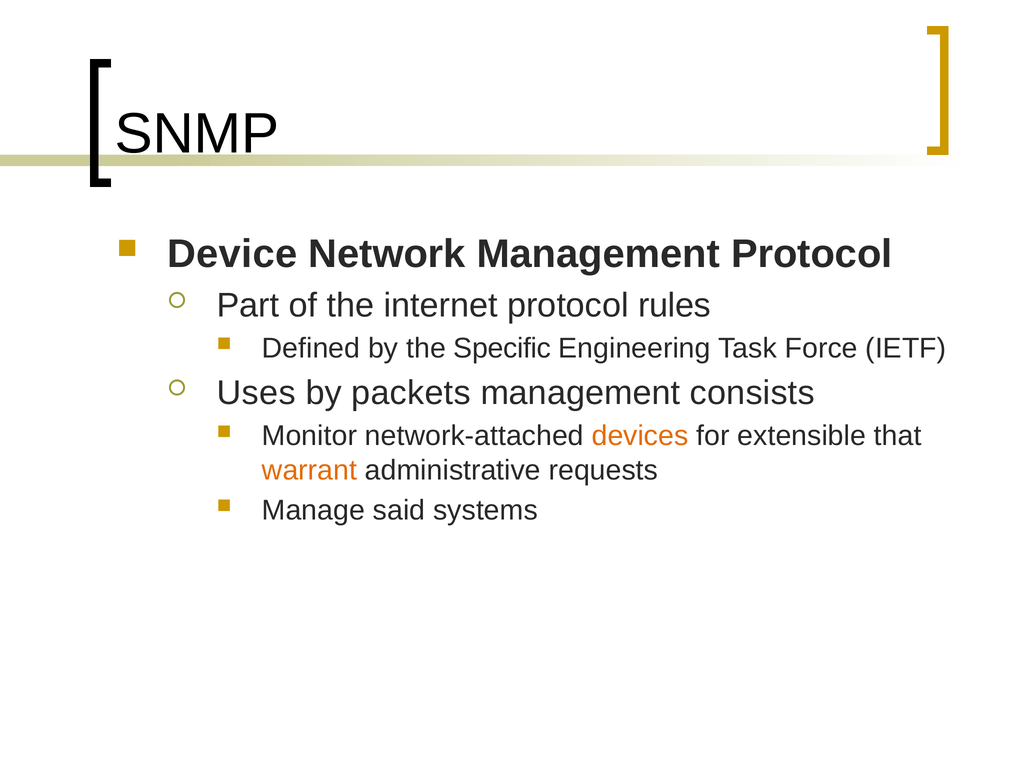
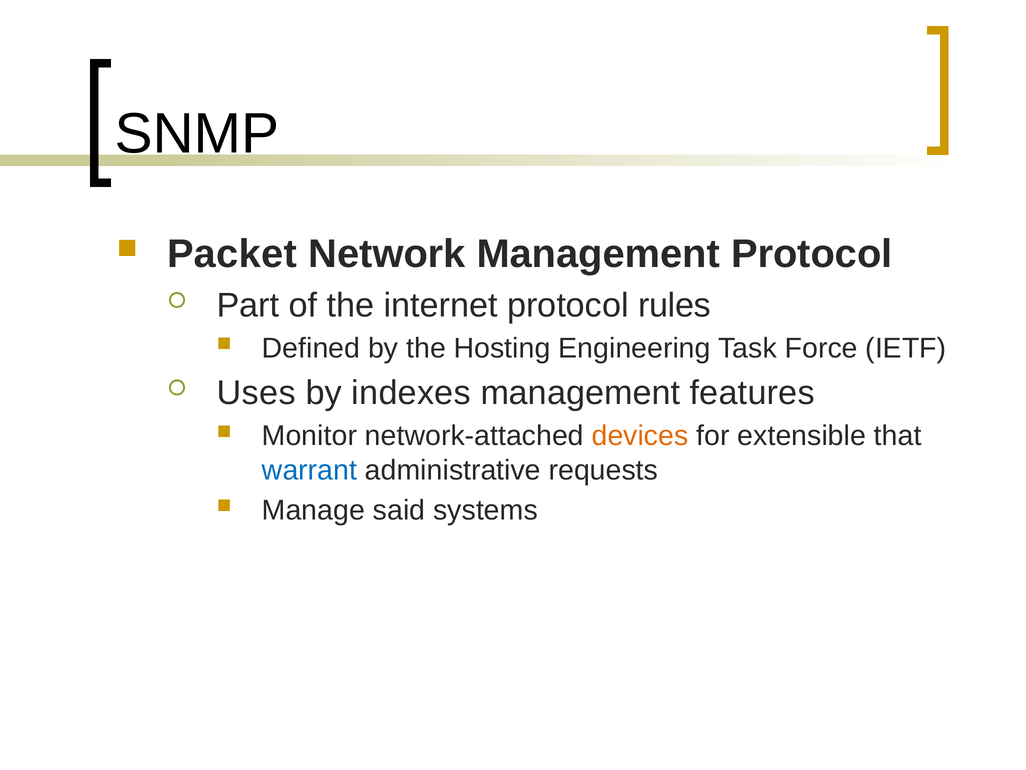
Device: Device -> Packet
Specific: Specific -> Hosting
packets: packets -> indexes
consists: consists -> features
warrant colour: orange -> blue
